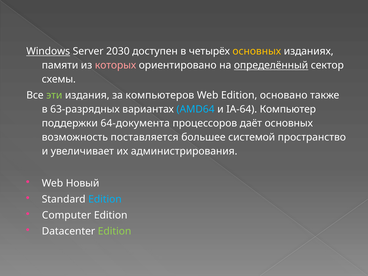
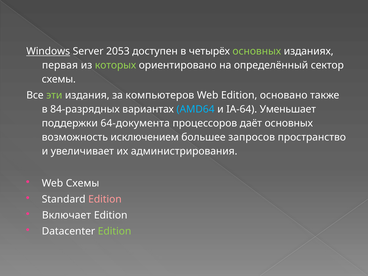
2030: 2030 -> 2053
основных at (257, 51) colour: yellow -> light green
памяти: памяти -> первая
которых colour: pink -> light green
определённый underline: present -> none
63-разрядных: 63-разрядных -> 84-разрядных
Компьютер: Компьютер -> Уменьшает
поставляется: поставляется -> исключением
системой: системой -> запросов
Web Новый: Новый -> Схемы
Edition at (105, 199) colour: light blue -> pink
Computer: Computer -> Включает
